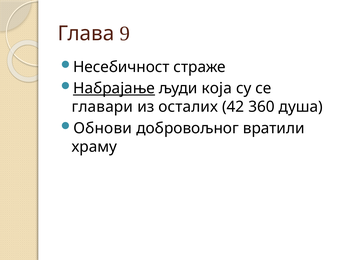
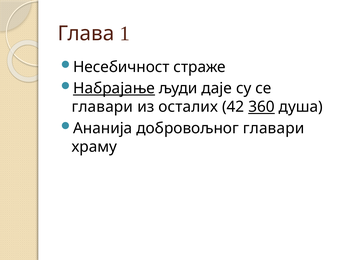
9: 9 -> 1
која: која -> даје
360 underline: none -> present
Обнови: Обнови -> Ананија
добровољног вратили: вратили -> главари
